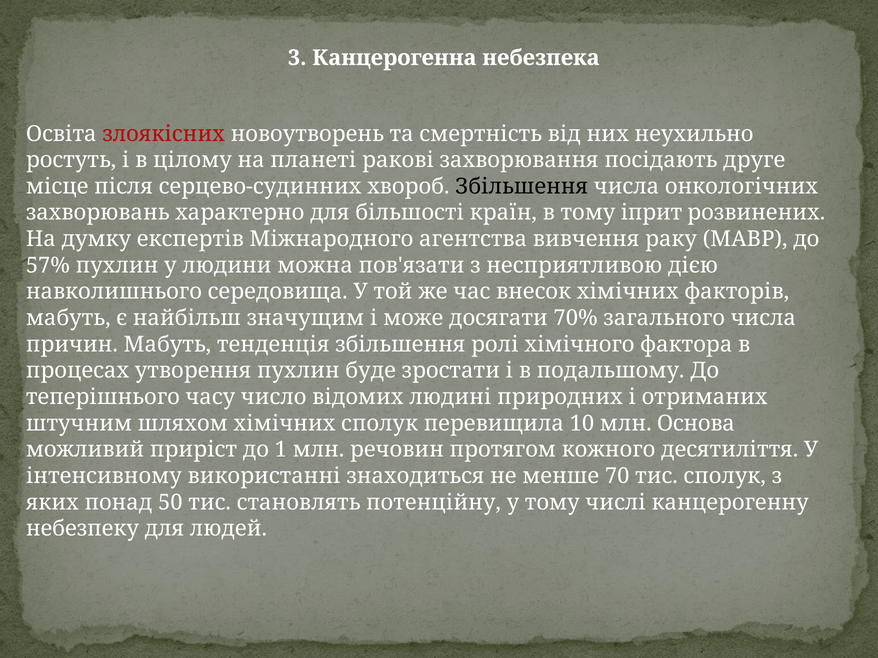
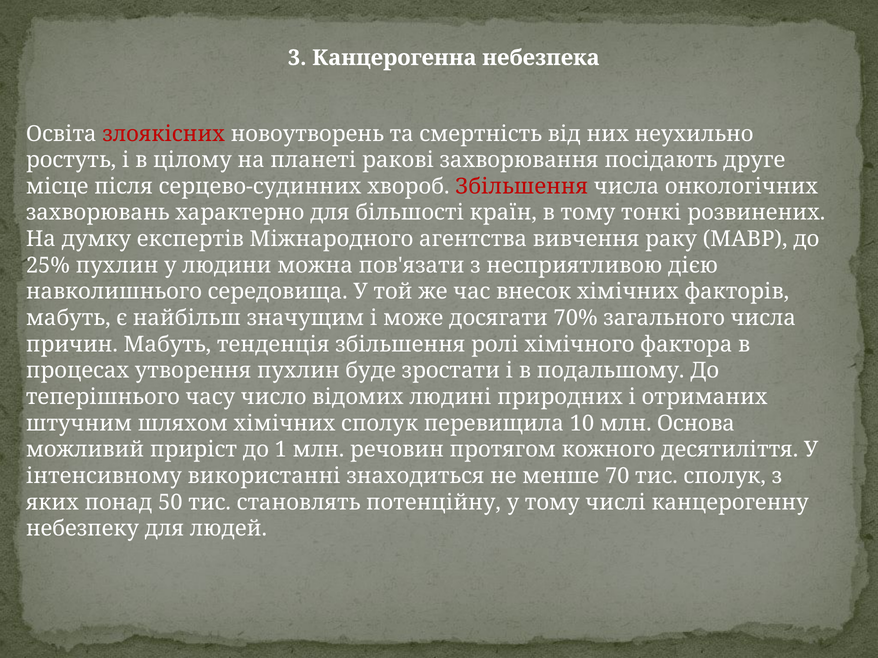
Збільшення at (522, 187) colour: black -> red
іприт: іприт -> тонкі
57%: 57% -> 25%
